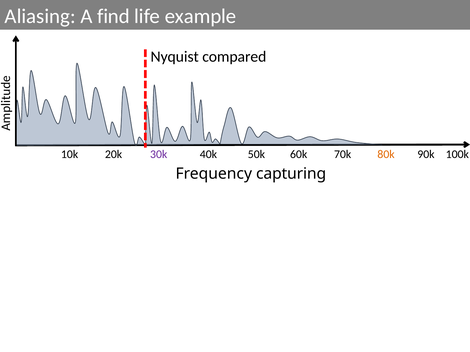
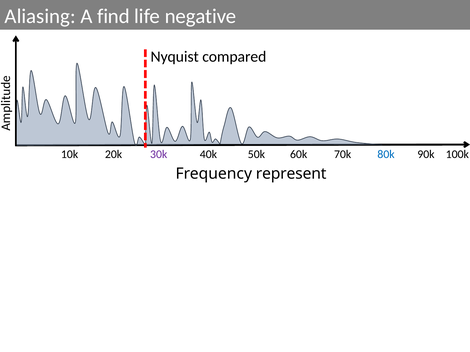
example: example -> negative
80k colour: orange -> blue
capturing: capturing -> represent
